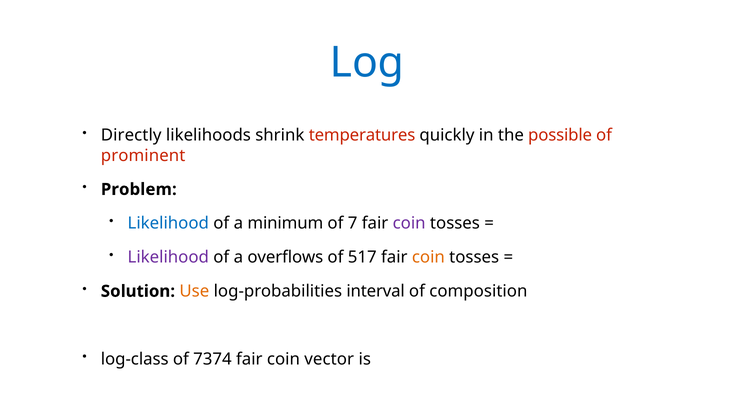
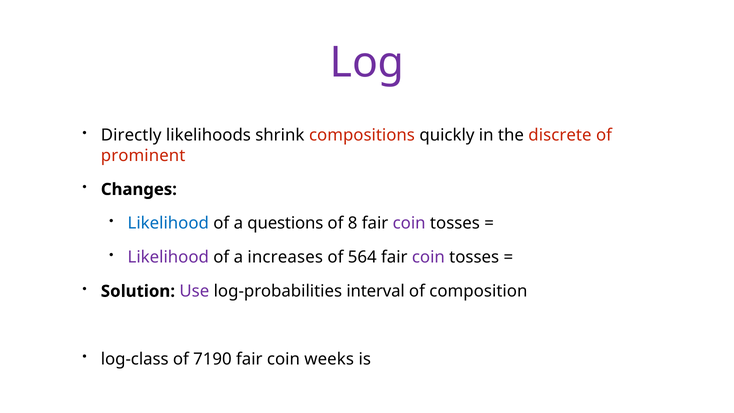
Log colour: blue -> purple
temperatures: temperatures -> compositions
possible: possible -> discrete
Problem: Problem -> Changes
minimum: minimum -> questions
7: 7 -> 8
overflows: overflows -> increases
517: 517 -> 564
coin at (428, 257) colour: orange -> purple
Use colour: orange -> purple
7374: 7374 -> 7190
vector: vector -> weeks
